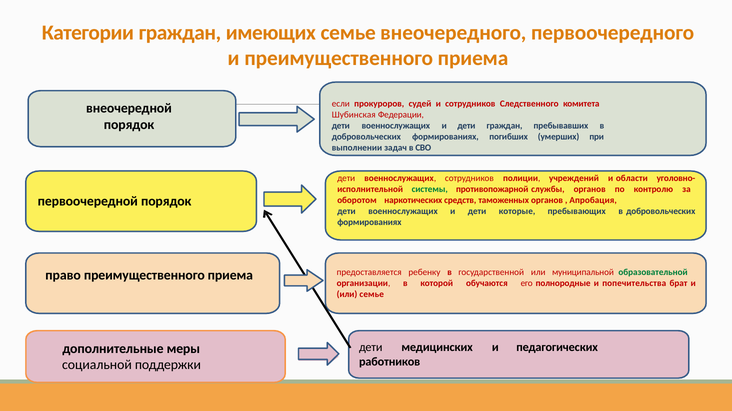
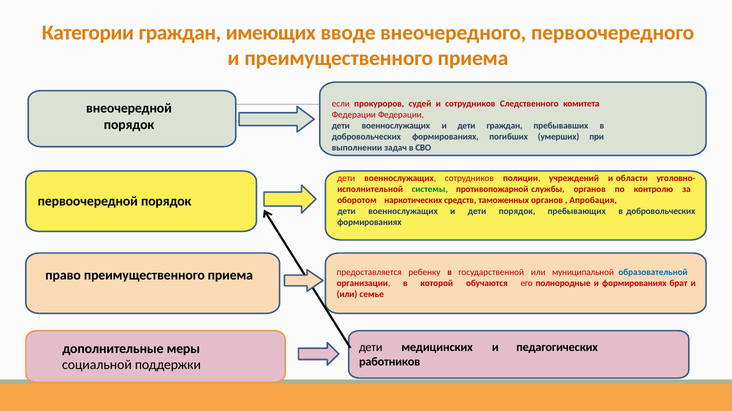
имеющих семье: семье -> вводе
Шубинская at (354, 115): Шубинская -> Федерации
дети которые: которые -> порядок
образовательной colour: green -> blue
и попечительства: попечительства -> формированиях
